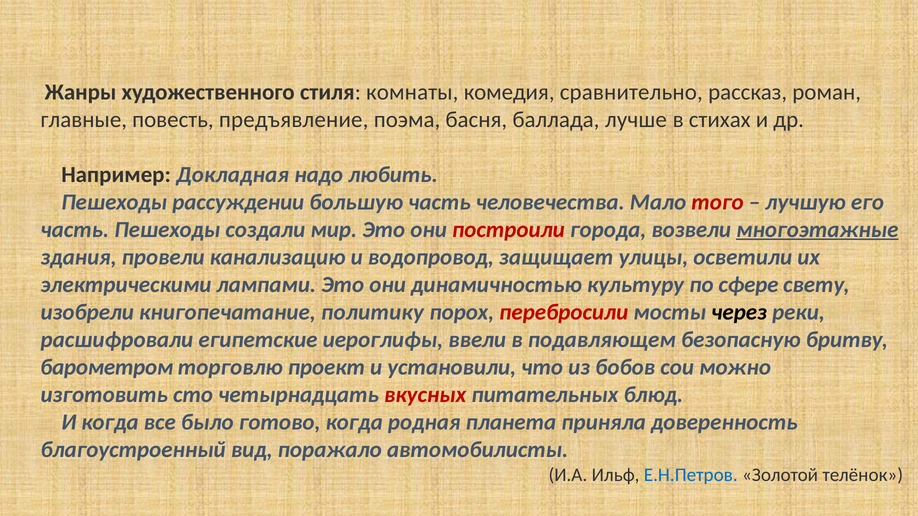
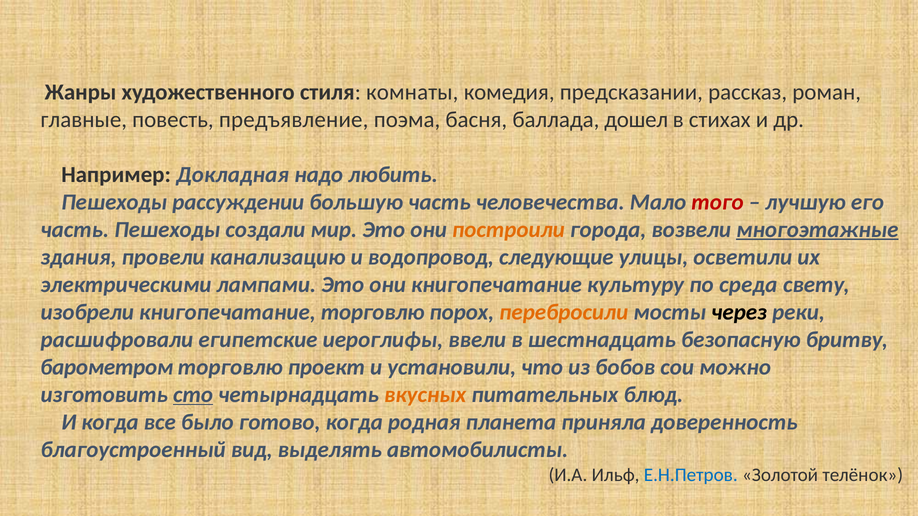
сравнительно: сравнительно -> предсказании
лучше: лучше -> дошел
построили colour: red -> orange
защищает: защищает -> следующие
они динамичностью: динамичностью -> книгопечатание
сфере: сфере -> среда
книгопечатание политику: политику -> торговлю
перебросили colour: red -> orange
подавляющем: подавляющем -> шестнадцать
сто underline: none -> present
вкусных colour: red -> orange
поражало: поражало -> выделять
